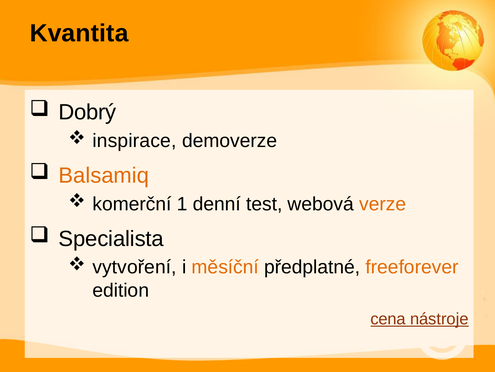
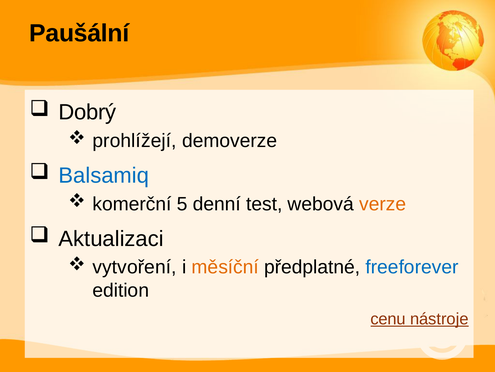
Kvantita: Kvantita -> Paušální
inspirace: inspirace -> prohlížejí
Balsamiq colour: orange -> blue
1: 1 -> 5
Specialista: Specialista -> Aktualizaci
freeforever colour: orange -> blue
cena: cena -> cenu
